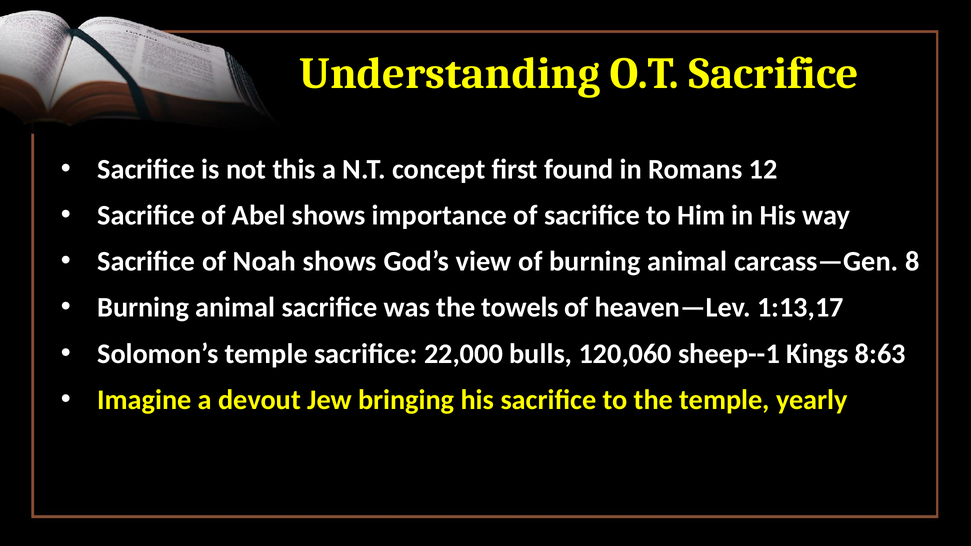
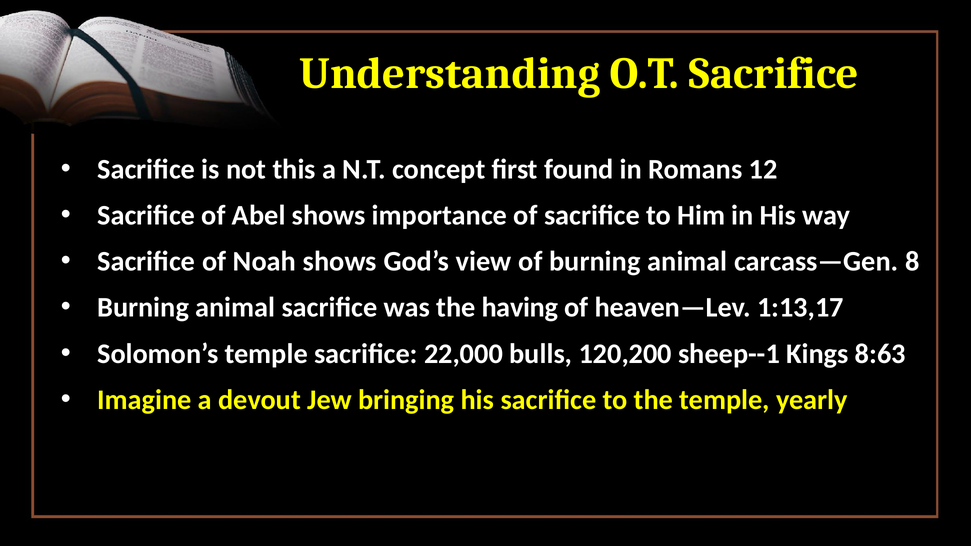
towels: towels -> having
120,060: 120,060 -> 120,200
